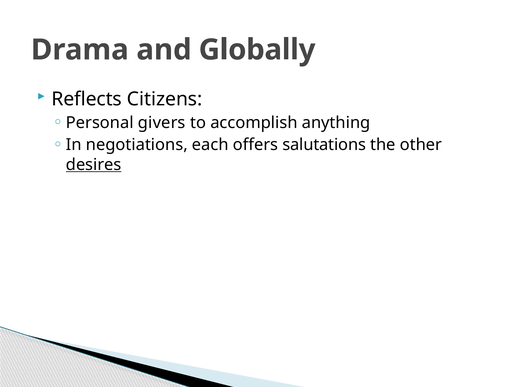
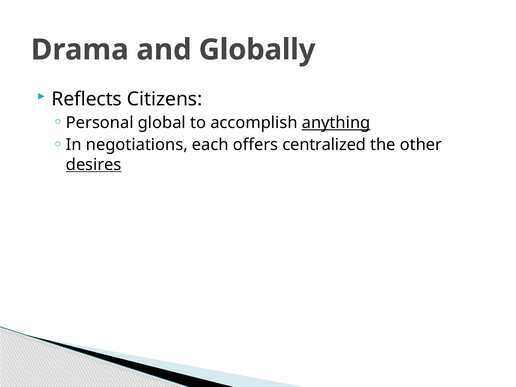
givers: givers -> global
anything underline: none -> present
salutations: salutations -> centralized
